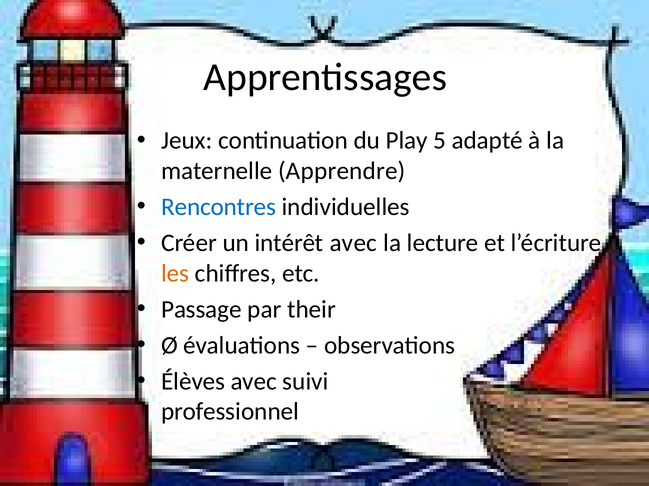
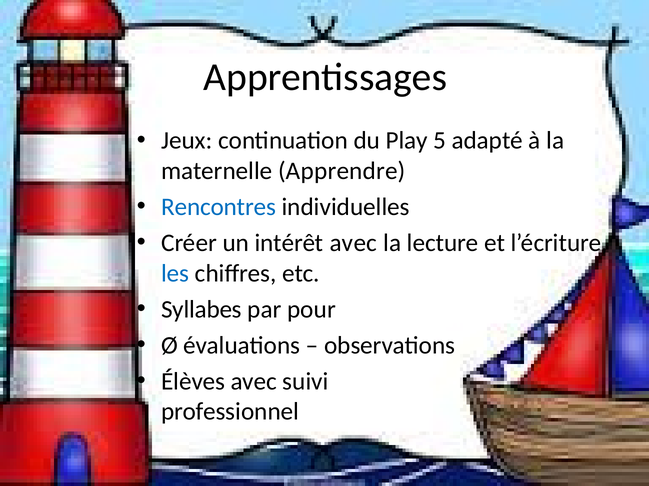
les colour: orange -> blue
Passage: Passage -> Syllabes
their: their -> pour
